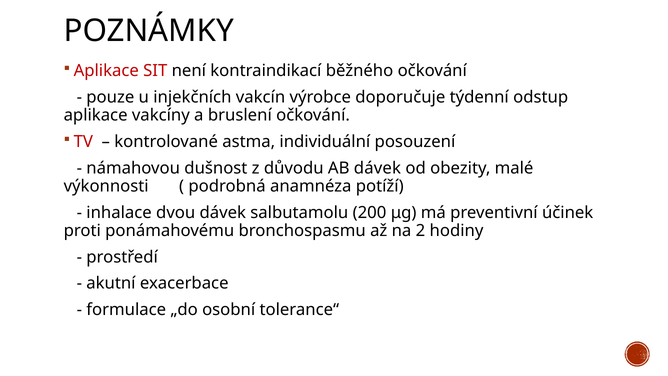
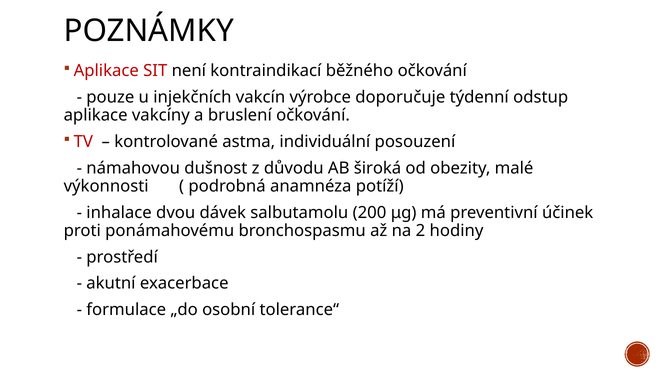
AB dávek: dávek -> široká
